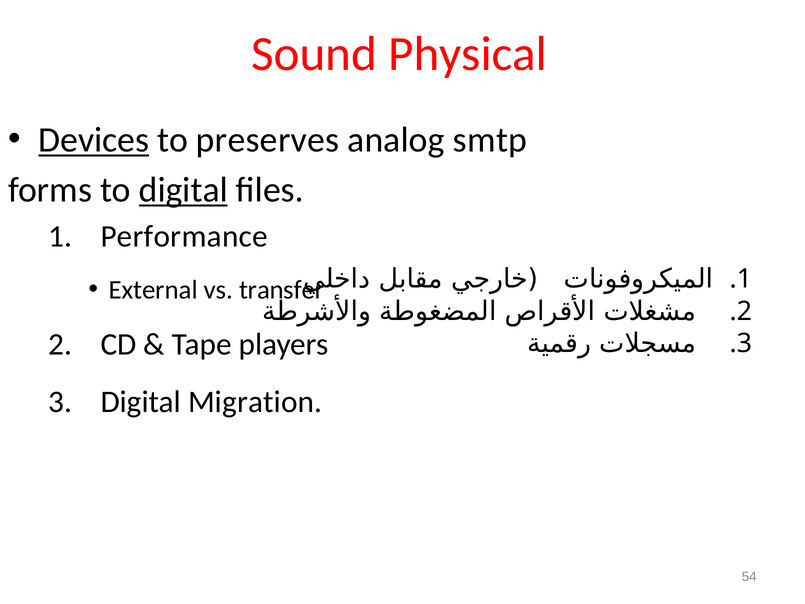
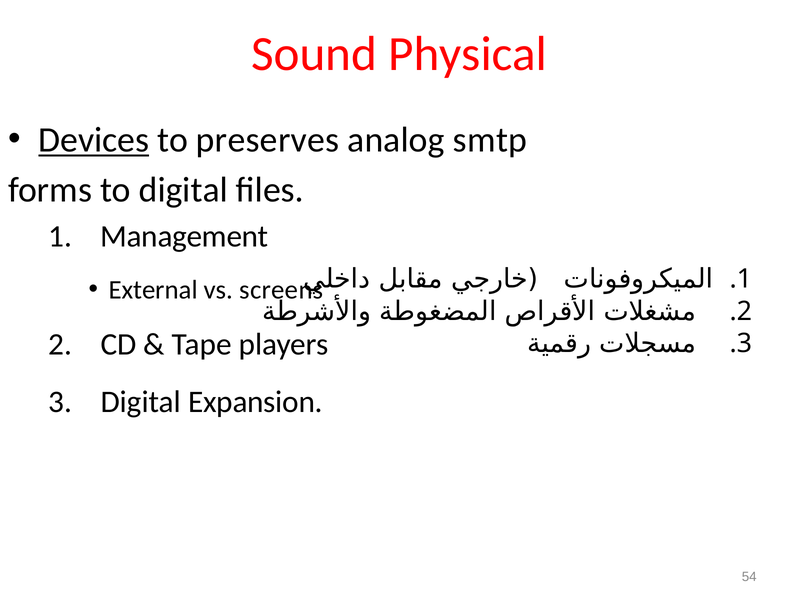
digital at (183, 190) underline: present -> none
Performance: Performance -> Management
transfer: transfer -> screens
Migration: Migration -> Expansion
